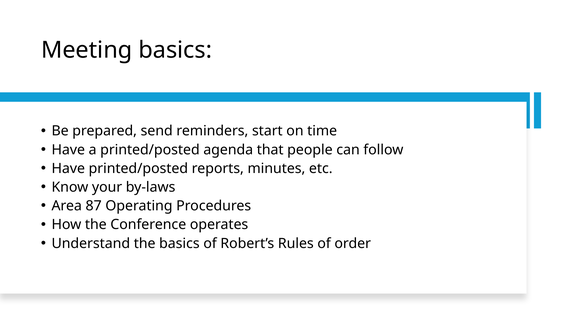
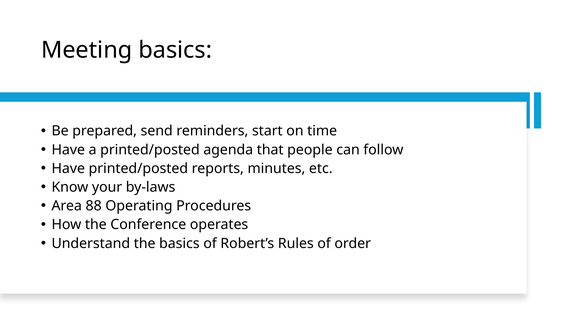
87: 87 -> 88
